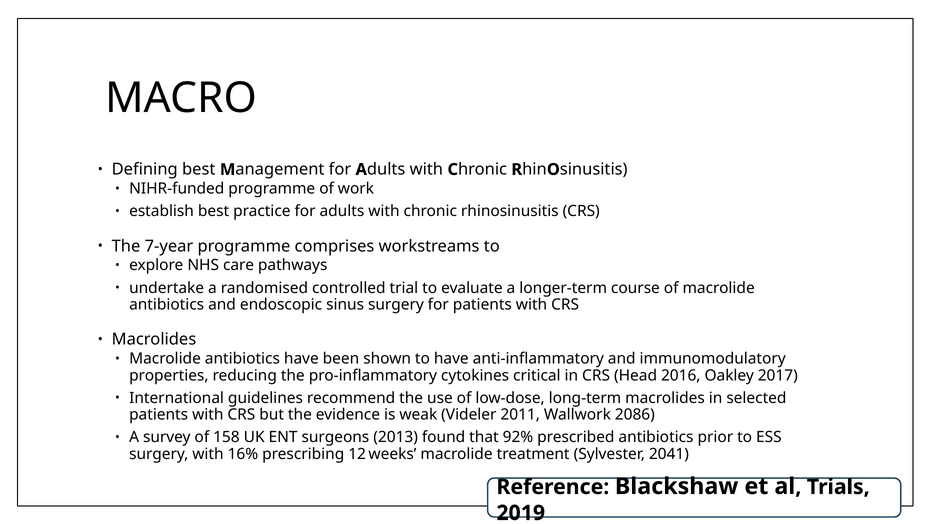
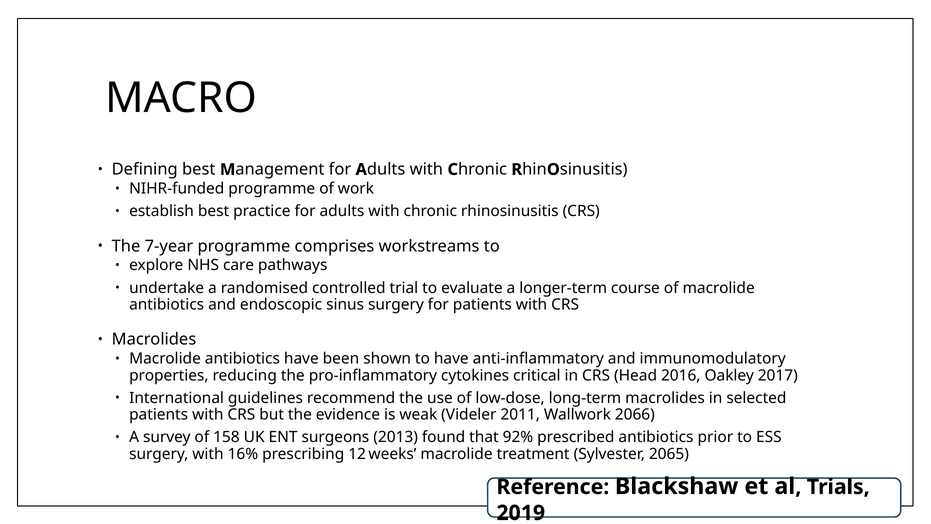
2086: 2086 -> 2066
2041: 2041 -> 2065
